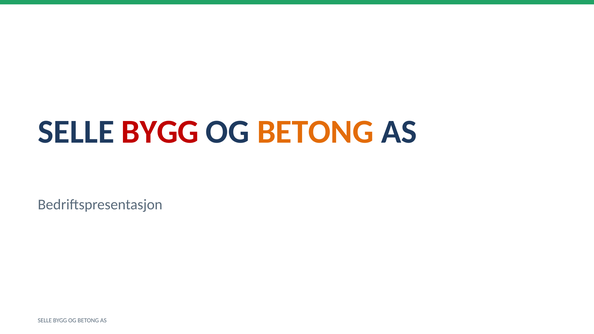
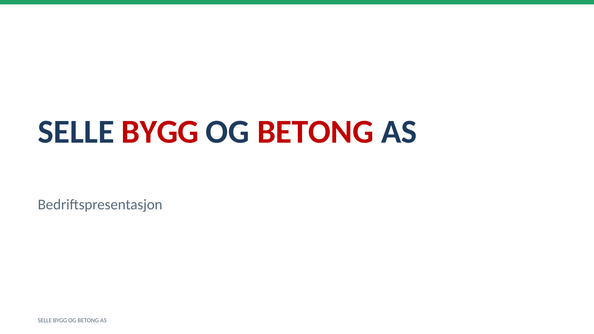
BETONG at (315, 132) colour: orange -> red
